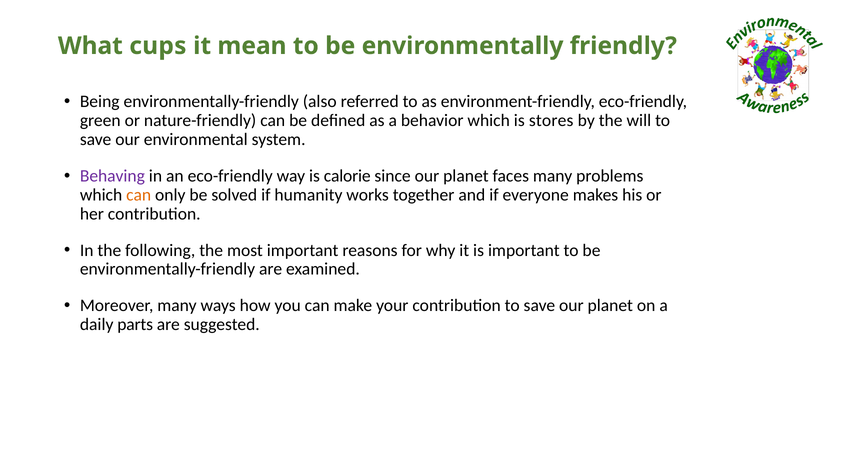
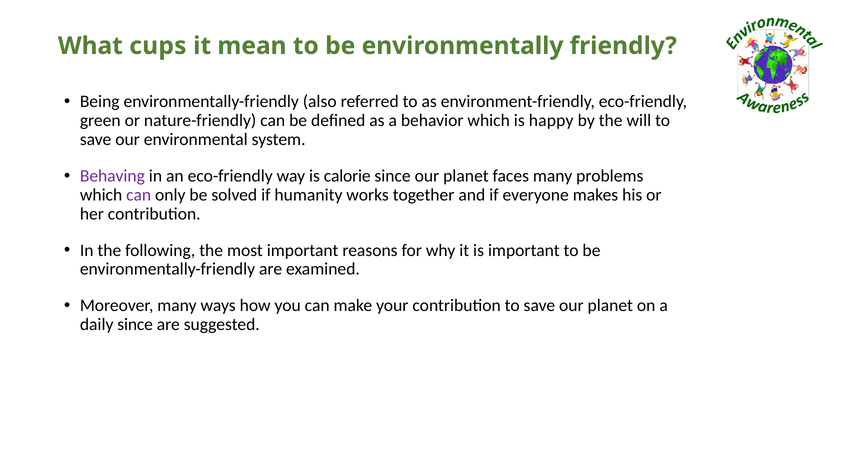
stores: stores -> happy
can at (139, 195) colour: orange -> purple
daily parts: parts -> since
